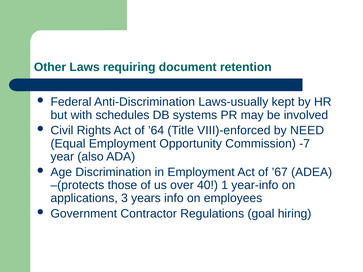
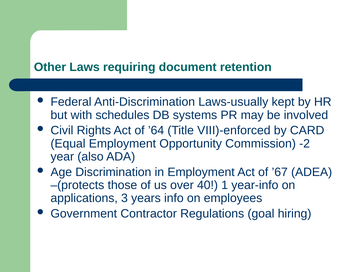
NEED: NEED -> CARD
-7: -7 -> -2
